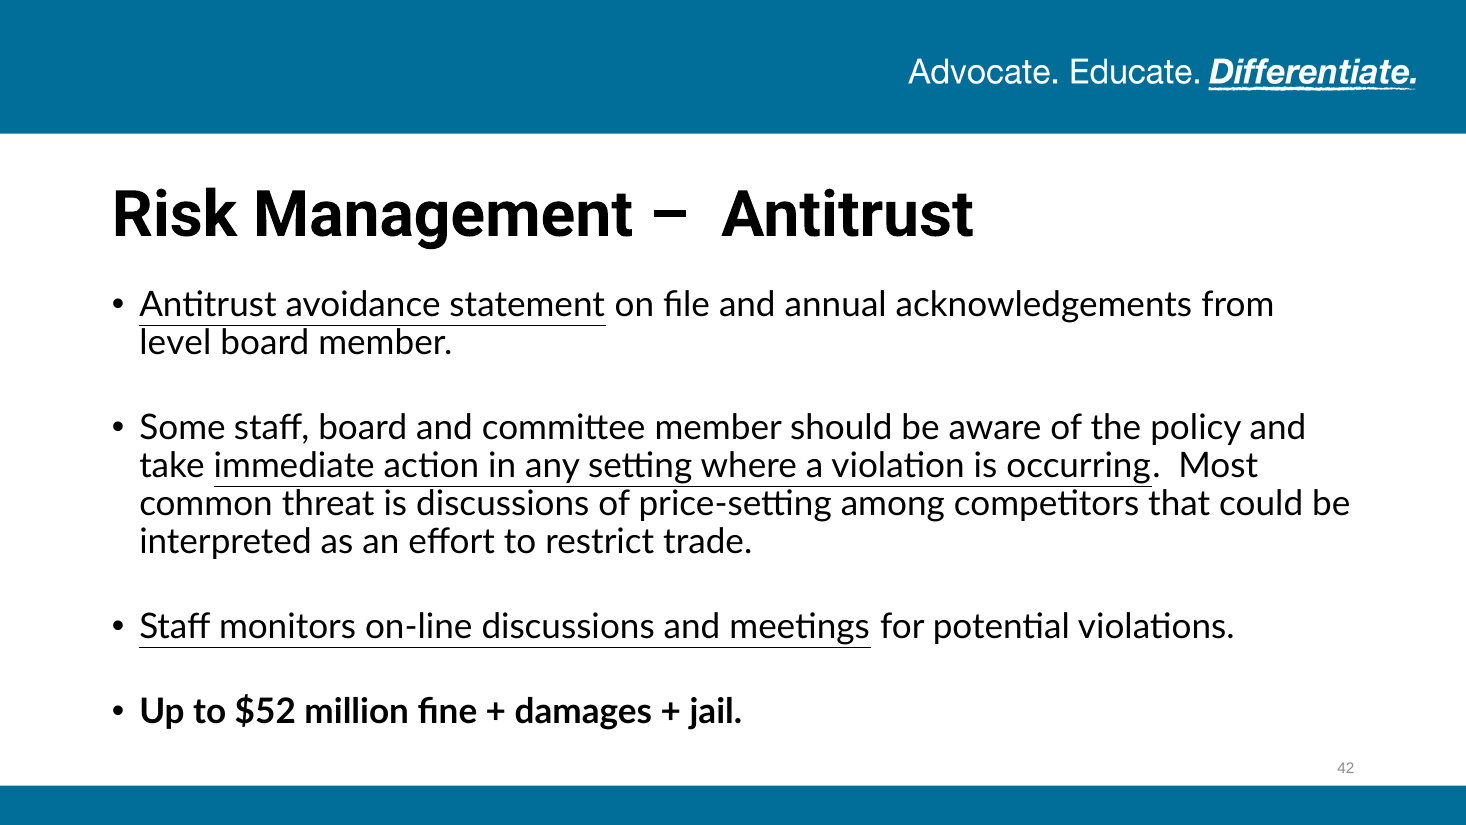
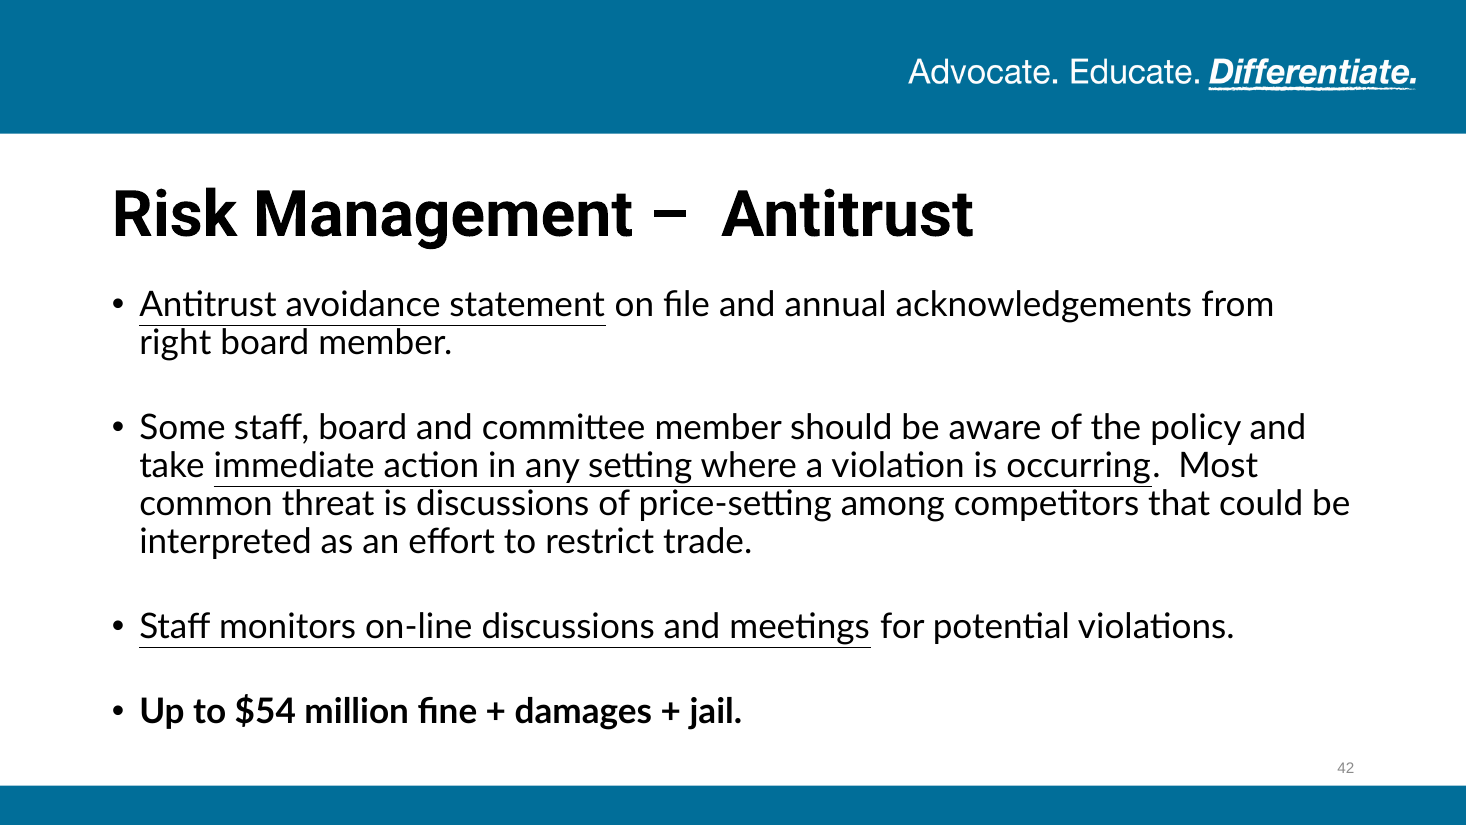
level: level -> right
$52: $52 -> $54
